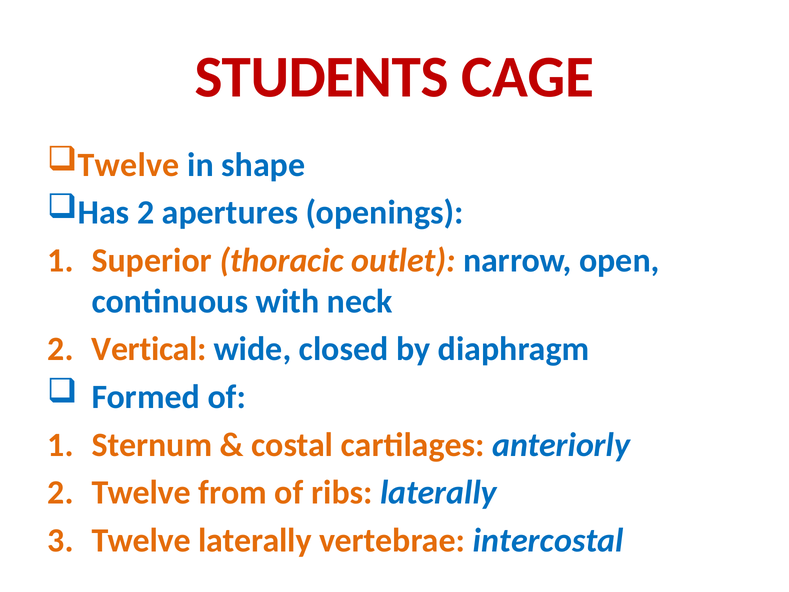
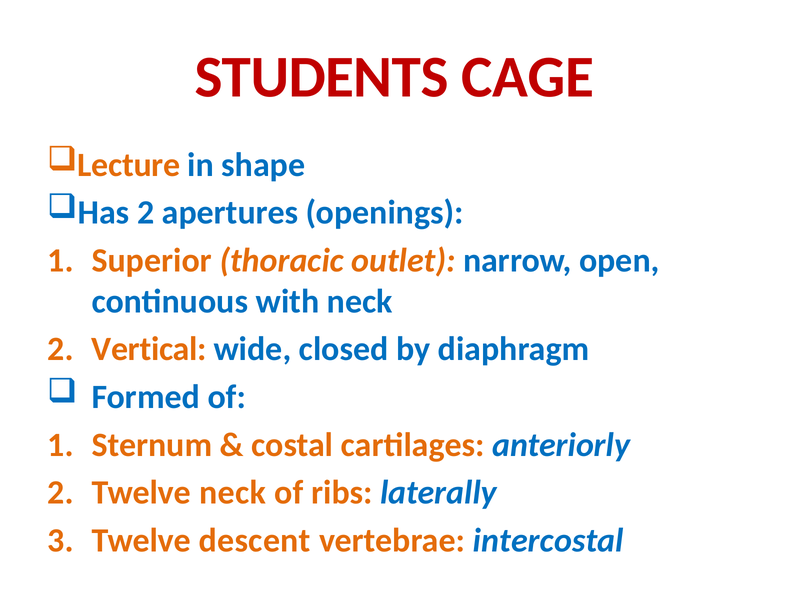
Twelve at (129, 165): Twelve -> Lecture
Twelve from: from -> neck
Twelve laterally: laterally -> descent
